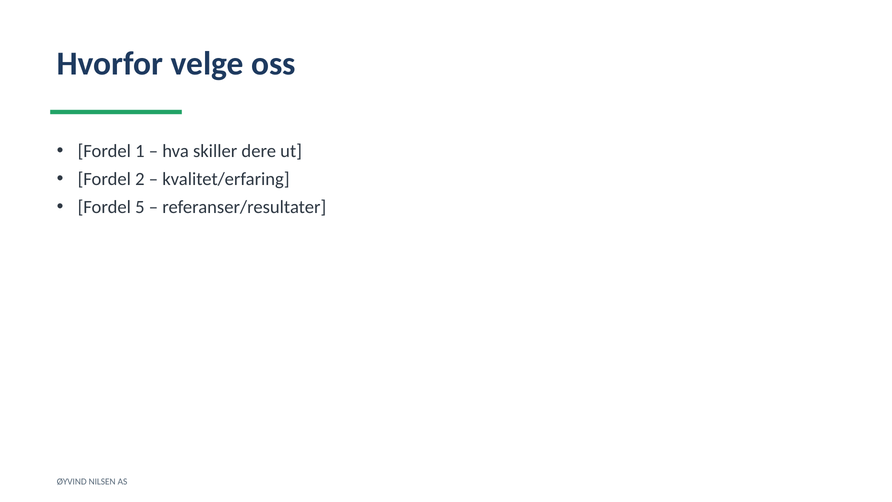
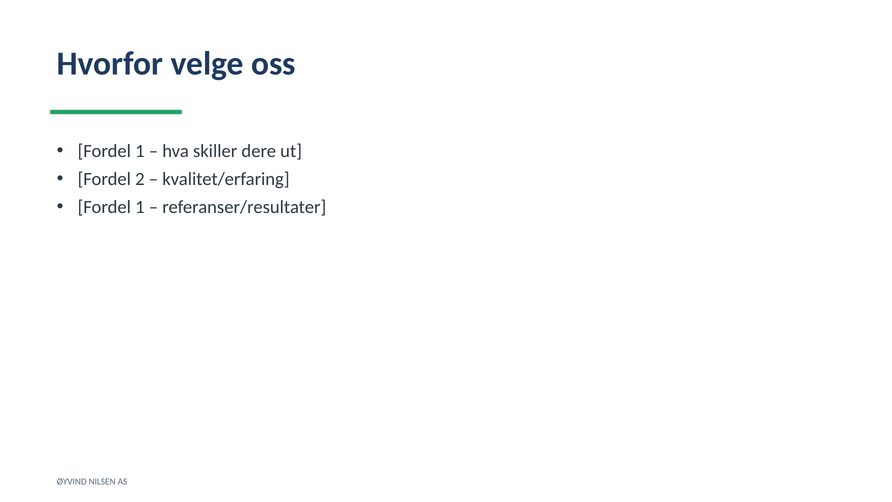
5 at (140, 207): 5 -> 1
